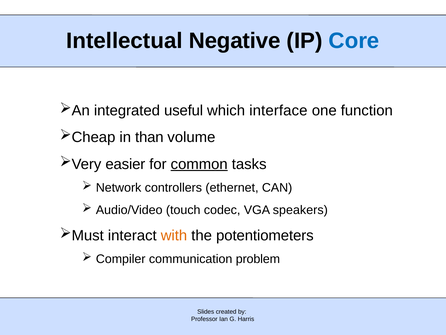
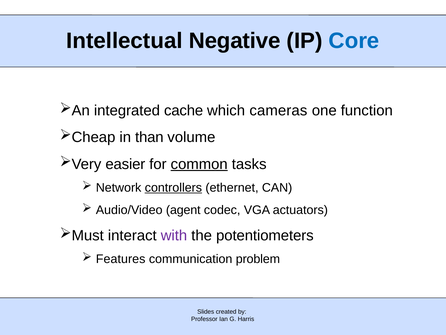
useful: useful -> cache
interface: interface -> cameras
controllers underline: none -> present
touch: touch -> agent
speakers: speakers -> actuators
with colour: orange -> purple
Compiler: Compiler -> Features
